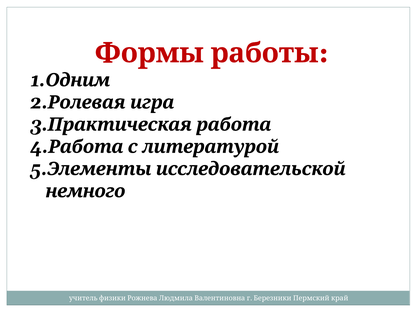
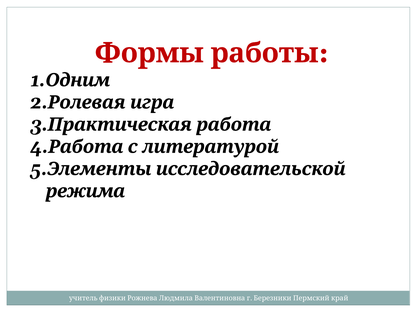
немного: немного -> режима
